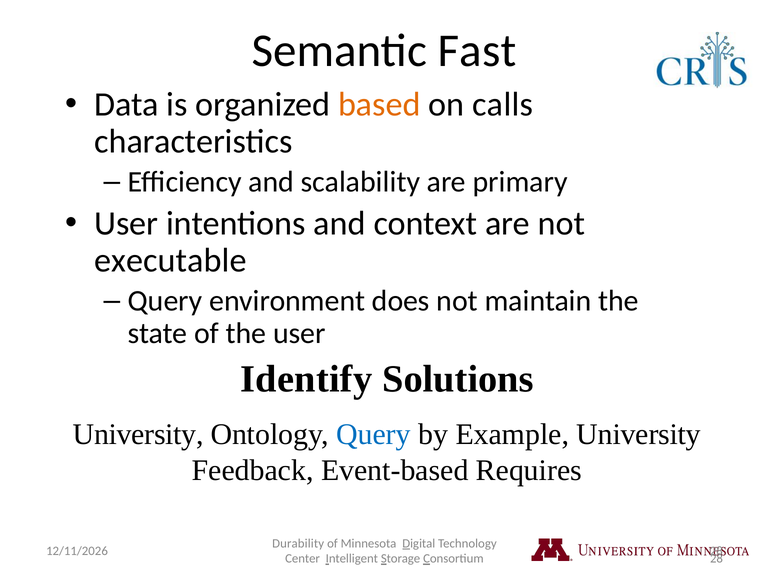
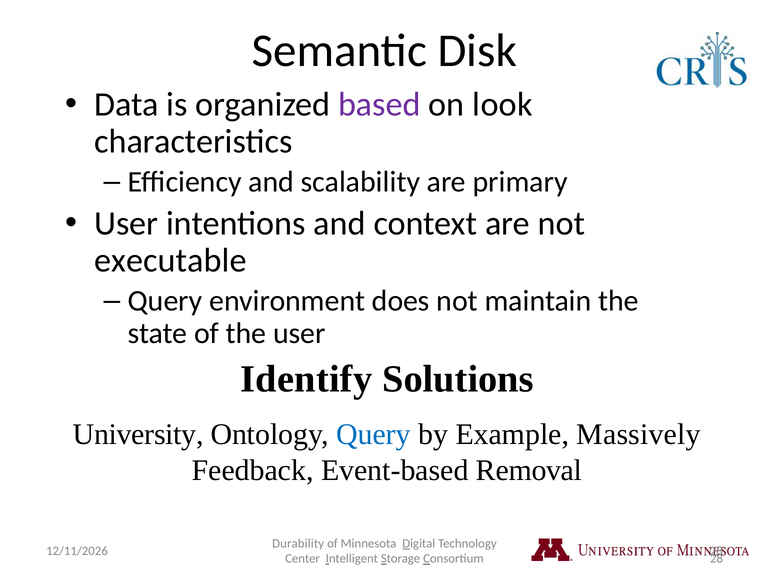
Fast: Fast -> Disk
based colour: orange -> purple
calls: calls -> look
Example University: University -> Massively
Requires: Requires -> Removal
